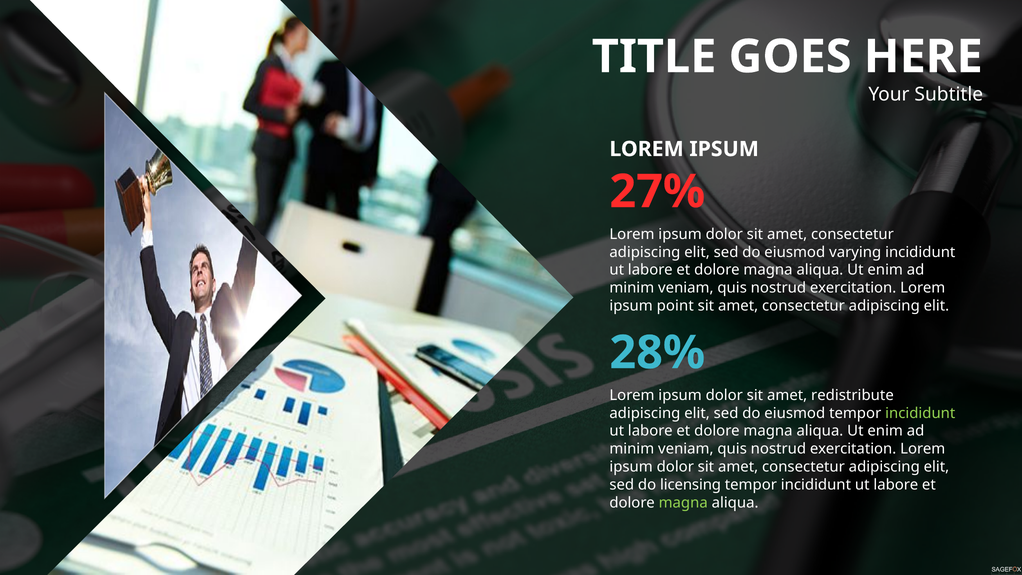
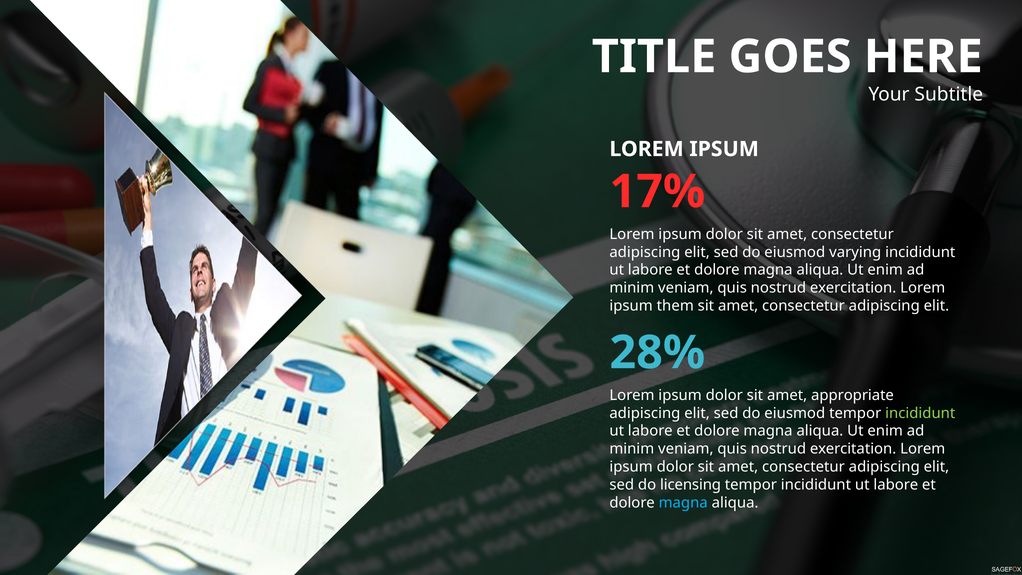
27%: 27% -> 17%
point: point -> them
redistribute: redistribute -> appropriate
magna at (683, 503) colour: light green -> light blue
